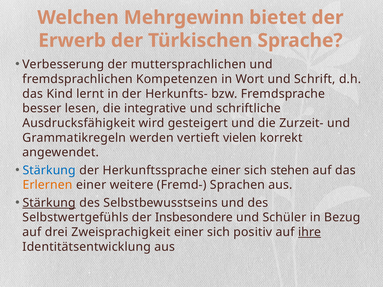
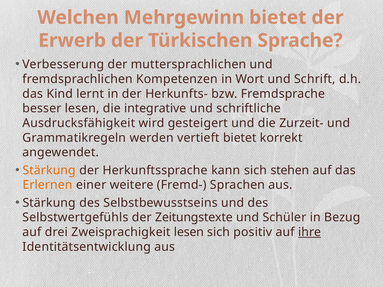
vertieft vielen: vielen -> bietet
Stärkung at (49, 170) colour: blue -> orange
Herkunftssprache einer: einer -> kann
Stärkung at (49, 203) underline: present -> none
Insbesondere: Insbesondere -> Zeitungstexte
Zweisprachigkeit einer: einer -> lesen
